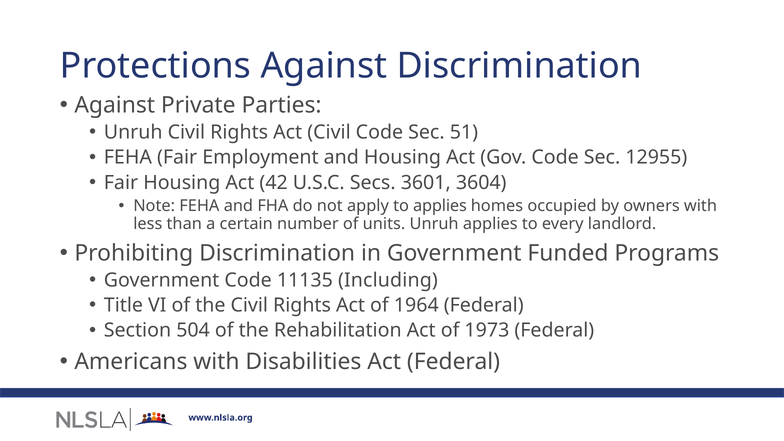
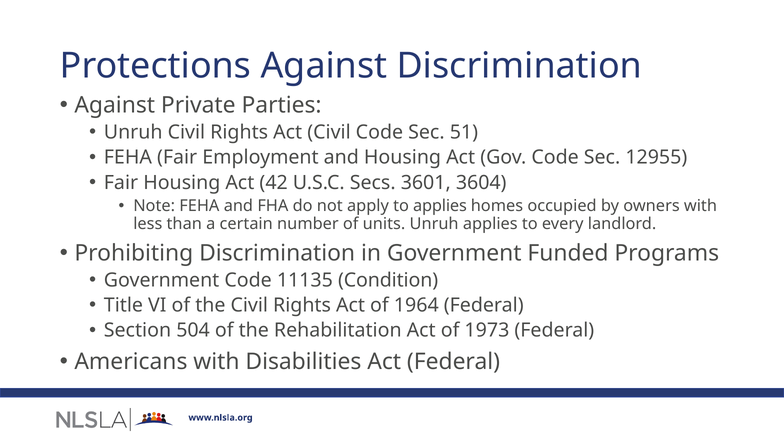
Including: Including -> Condition
